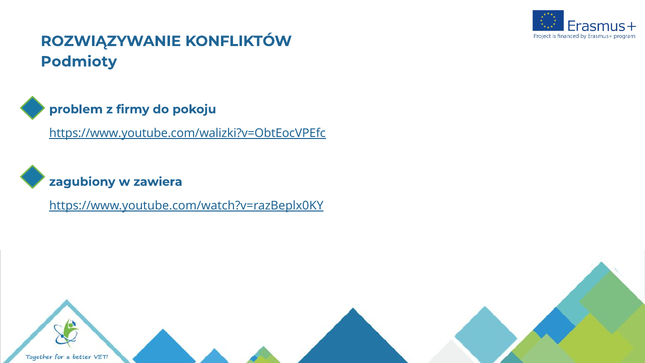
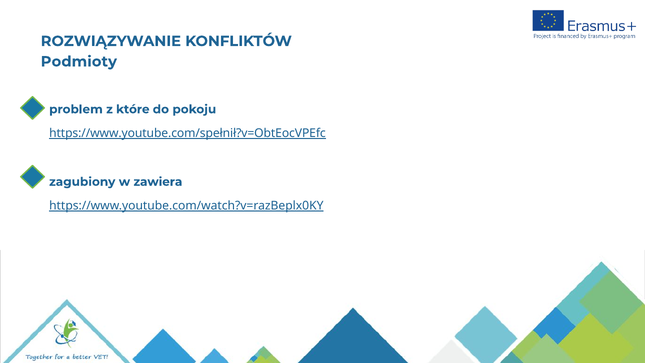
firmy: firmy -> które
https://www.youtube.com/walizki?v=ObtEocVPEfc: https://www.youtube.com/walizki?v=ObtEocVPEfc -> https://www.youtube.com/spełnił?v=ObtEocVPEfc
